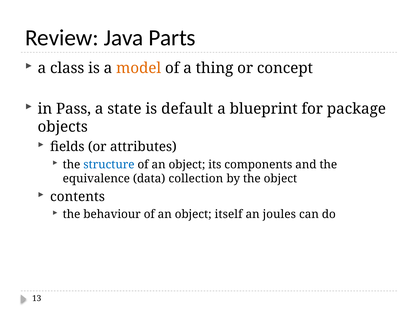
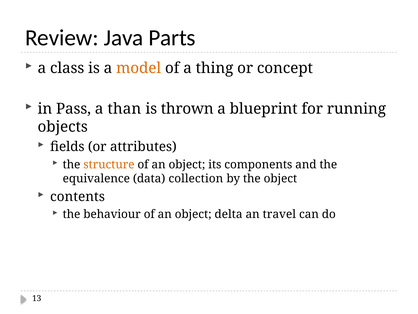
state: state -> than
default: default -> thrown
package: package -> running
structure colour: blue -> orange
itself: itself -> delta
joules: joules -> travel
